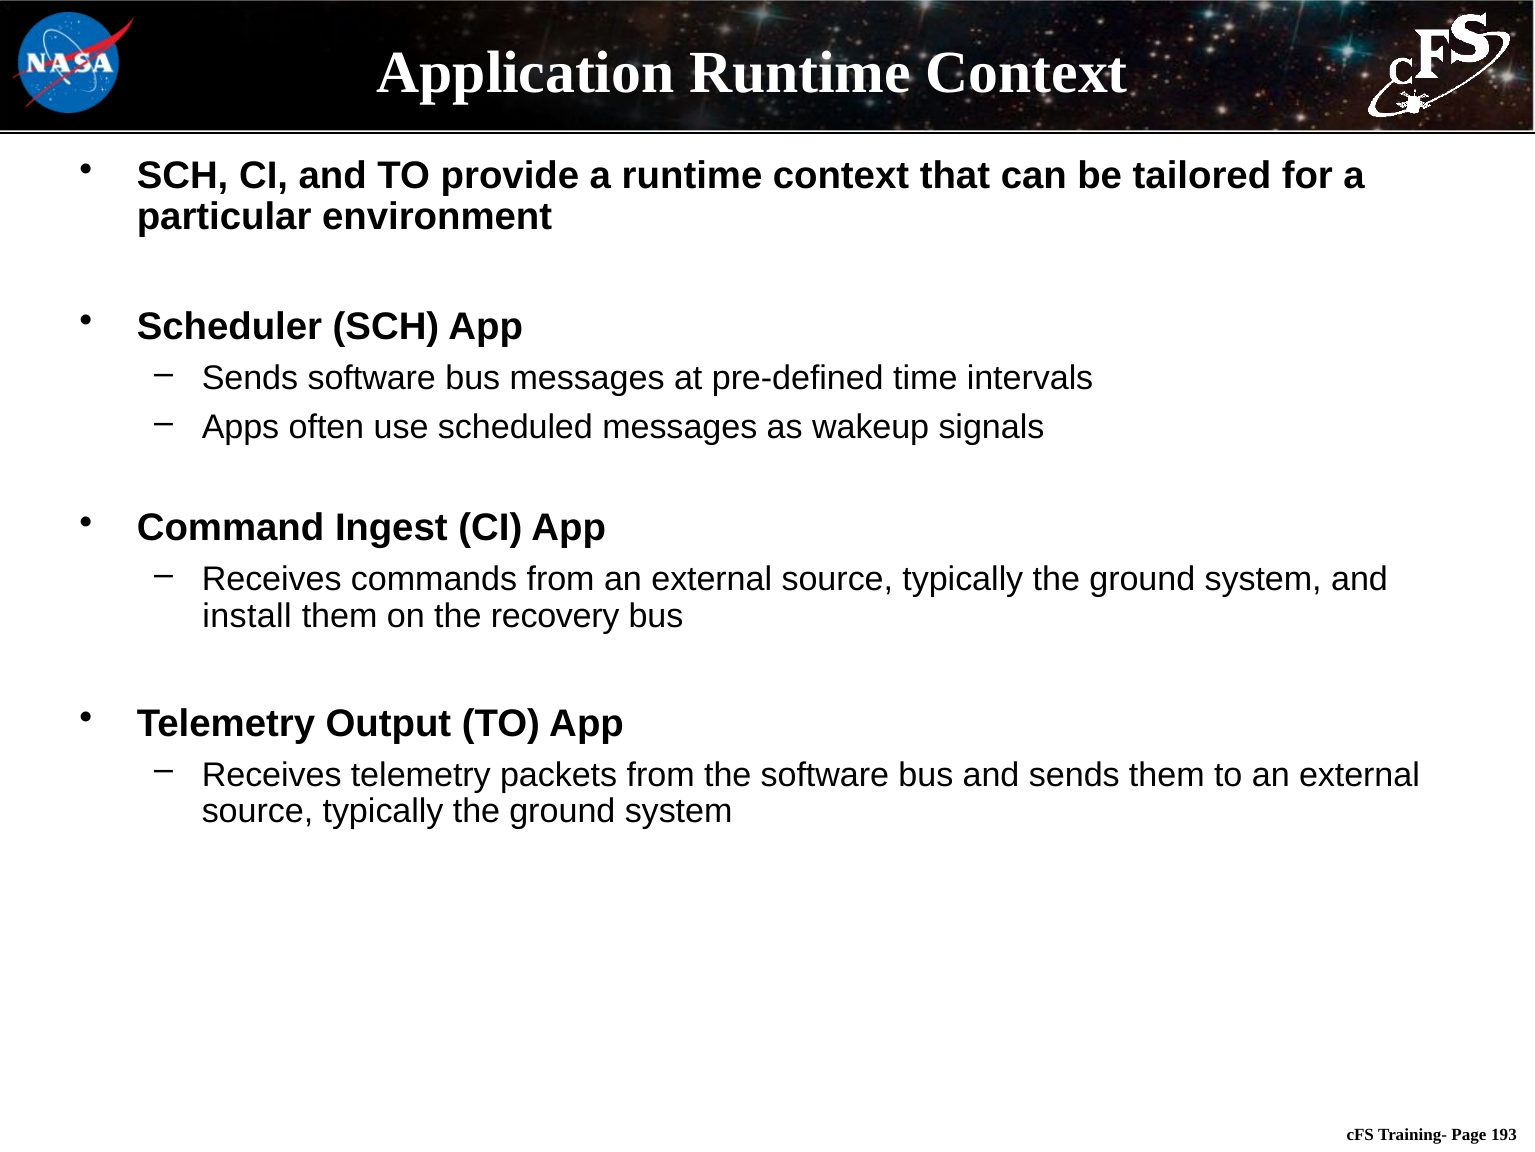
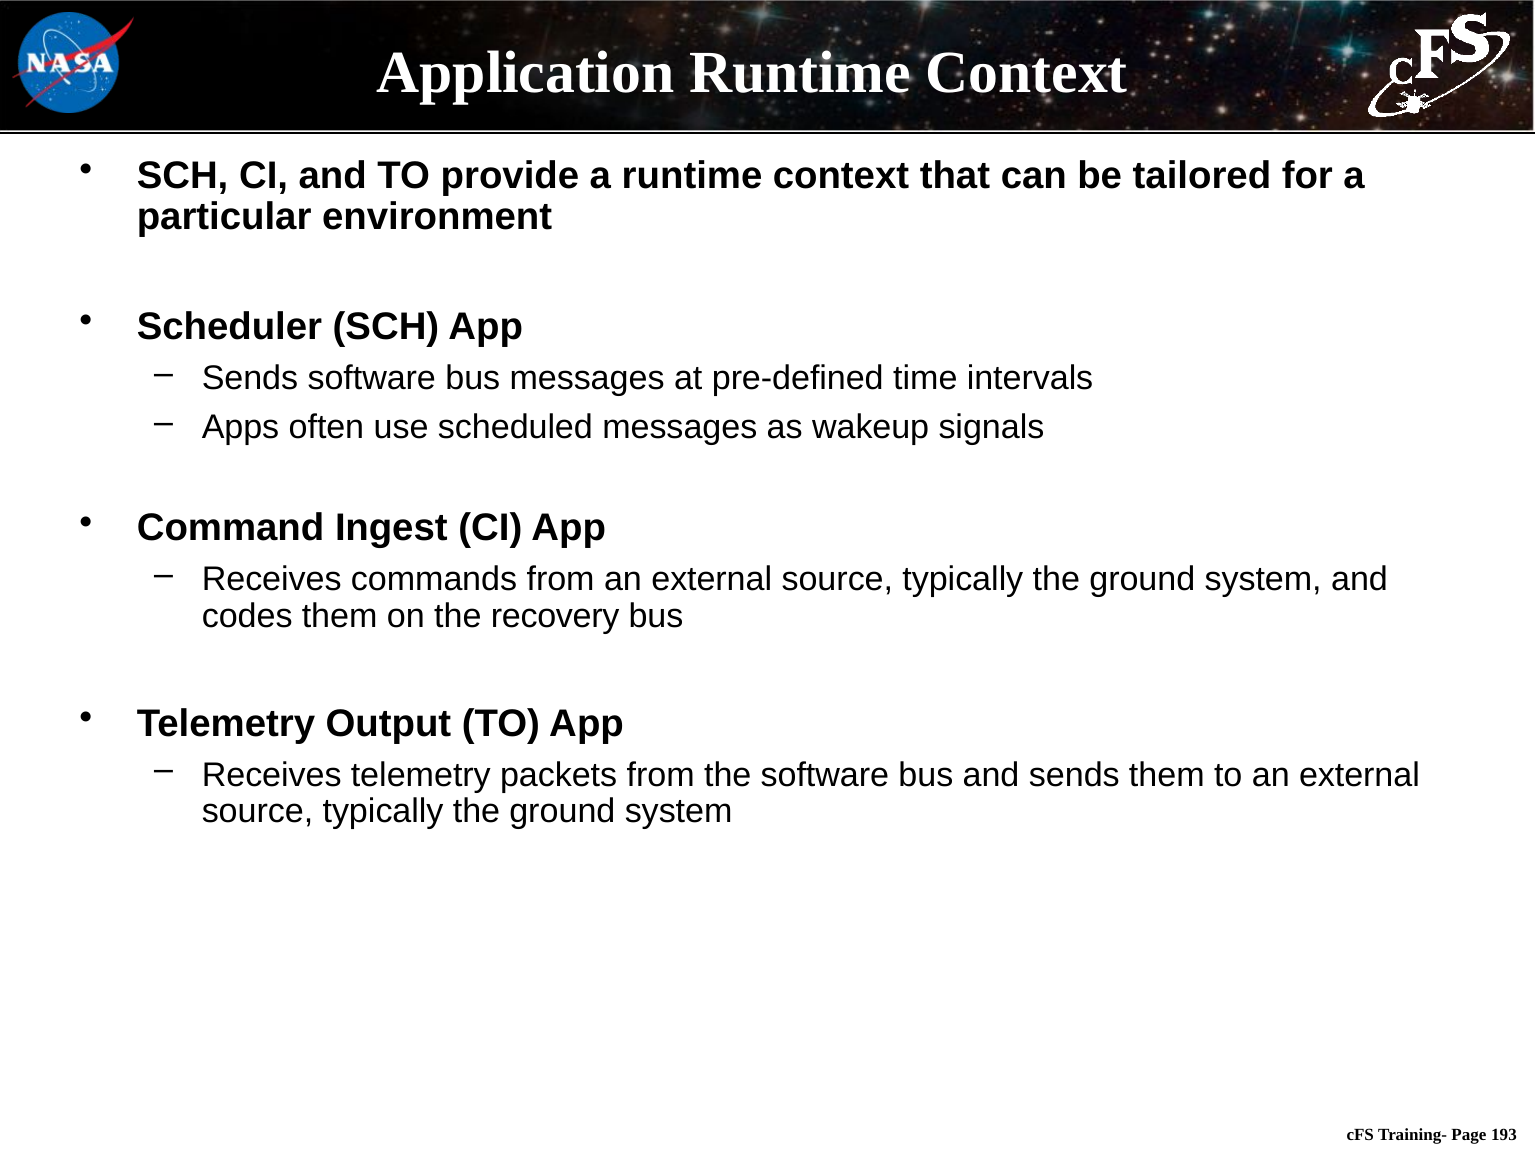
install: install -> codes
